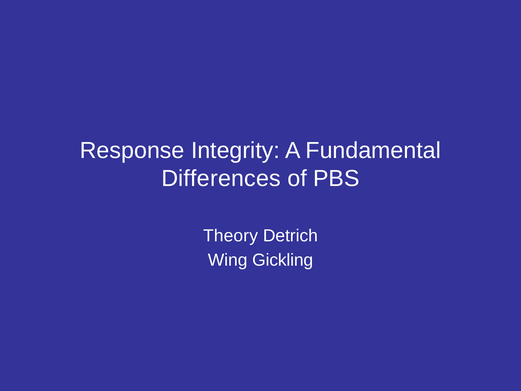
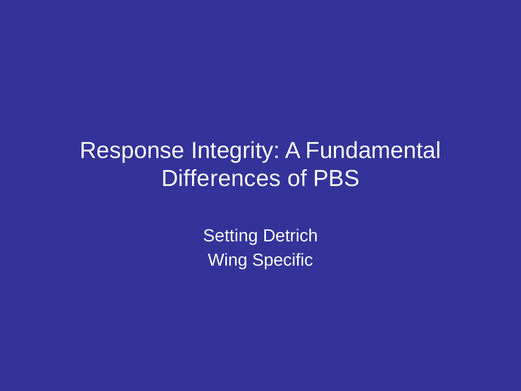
Theory: Theory -> Setting
Gickling: Gickling -> Specific
